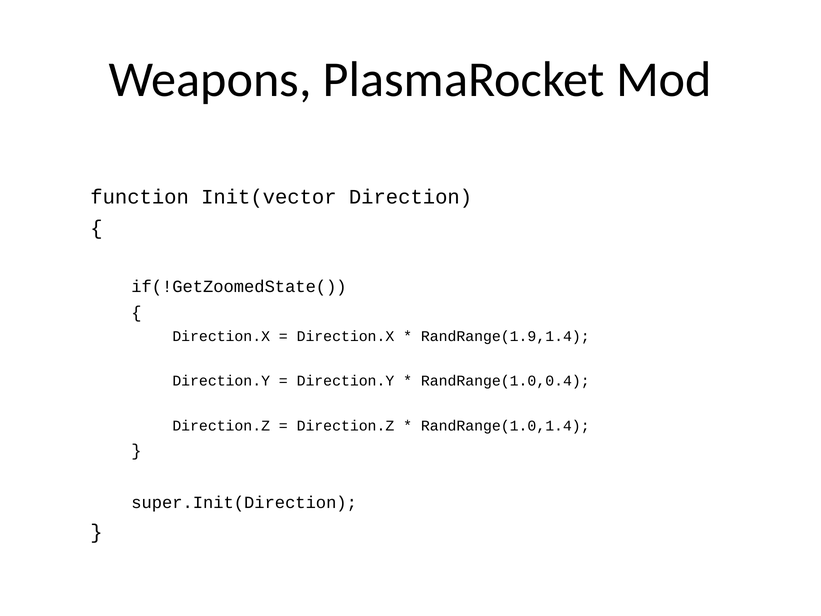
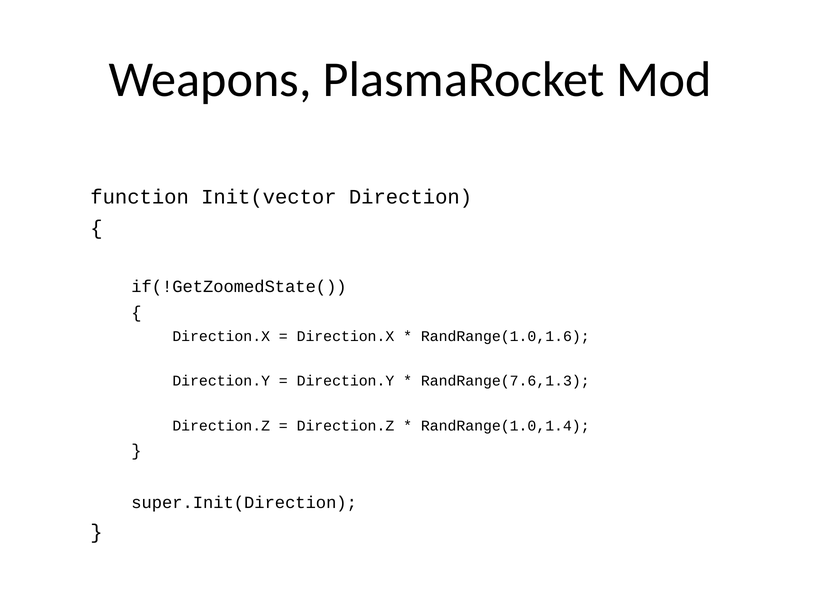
RandRange(1.9,1.4: RandRange(1.9,1.4 -> RandRange(1.0,1.6
RandRange(1.0,0.4: RandRange(1.0,0.4 -> RandRange(7.6,1.3
